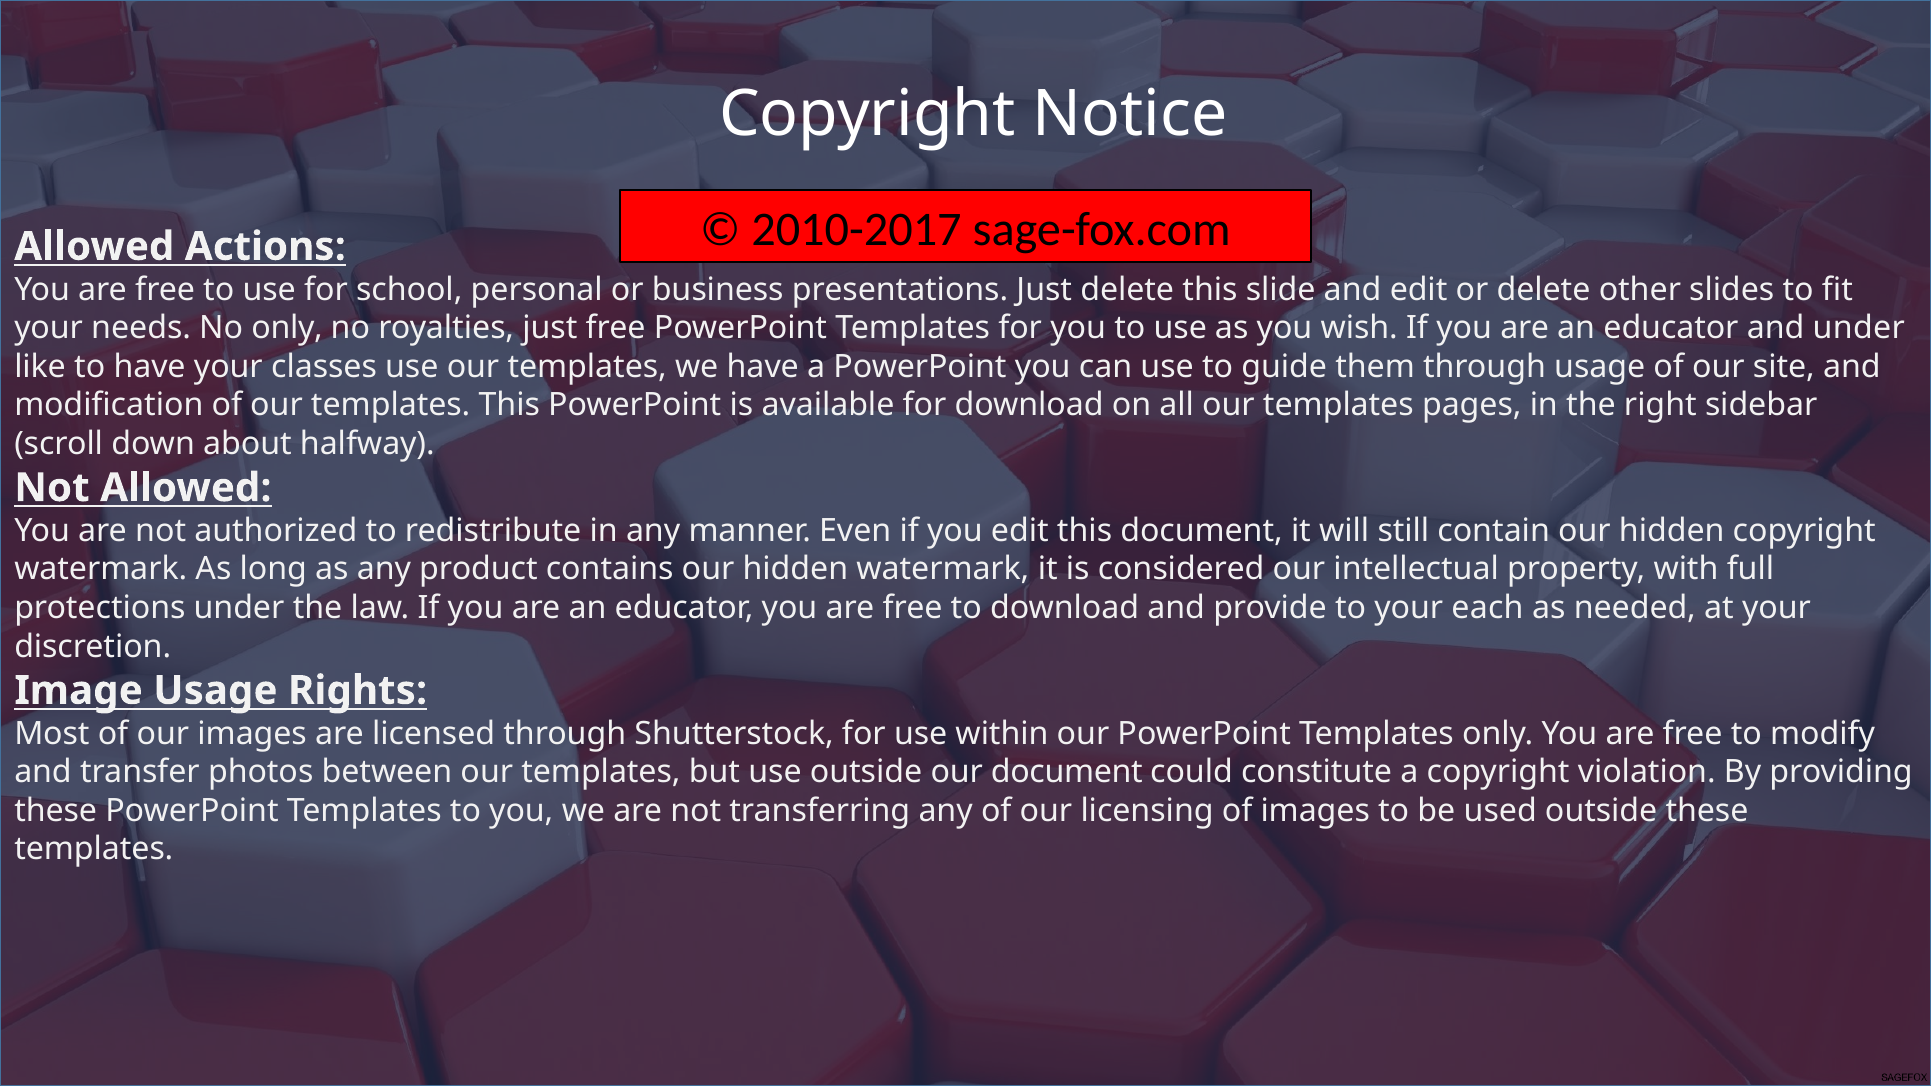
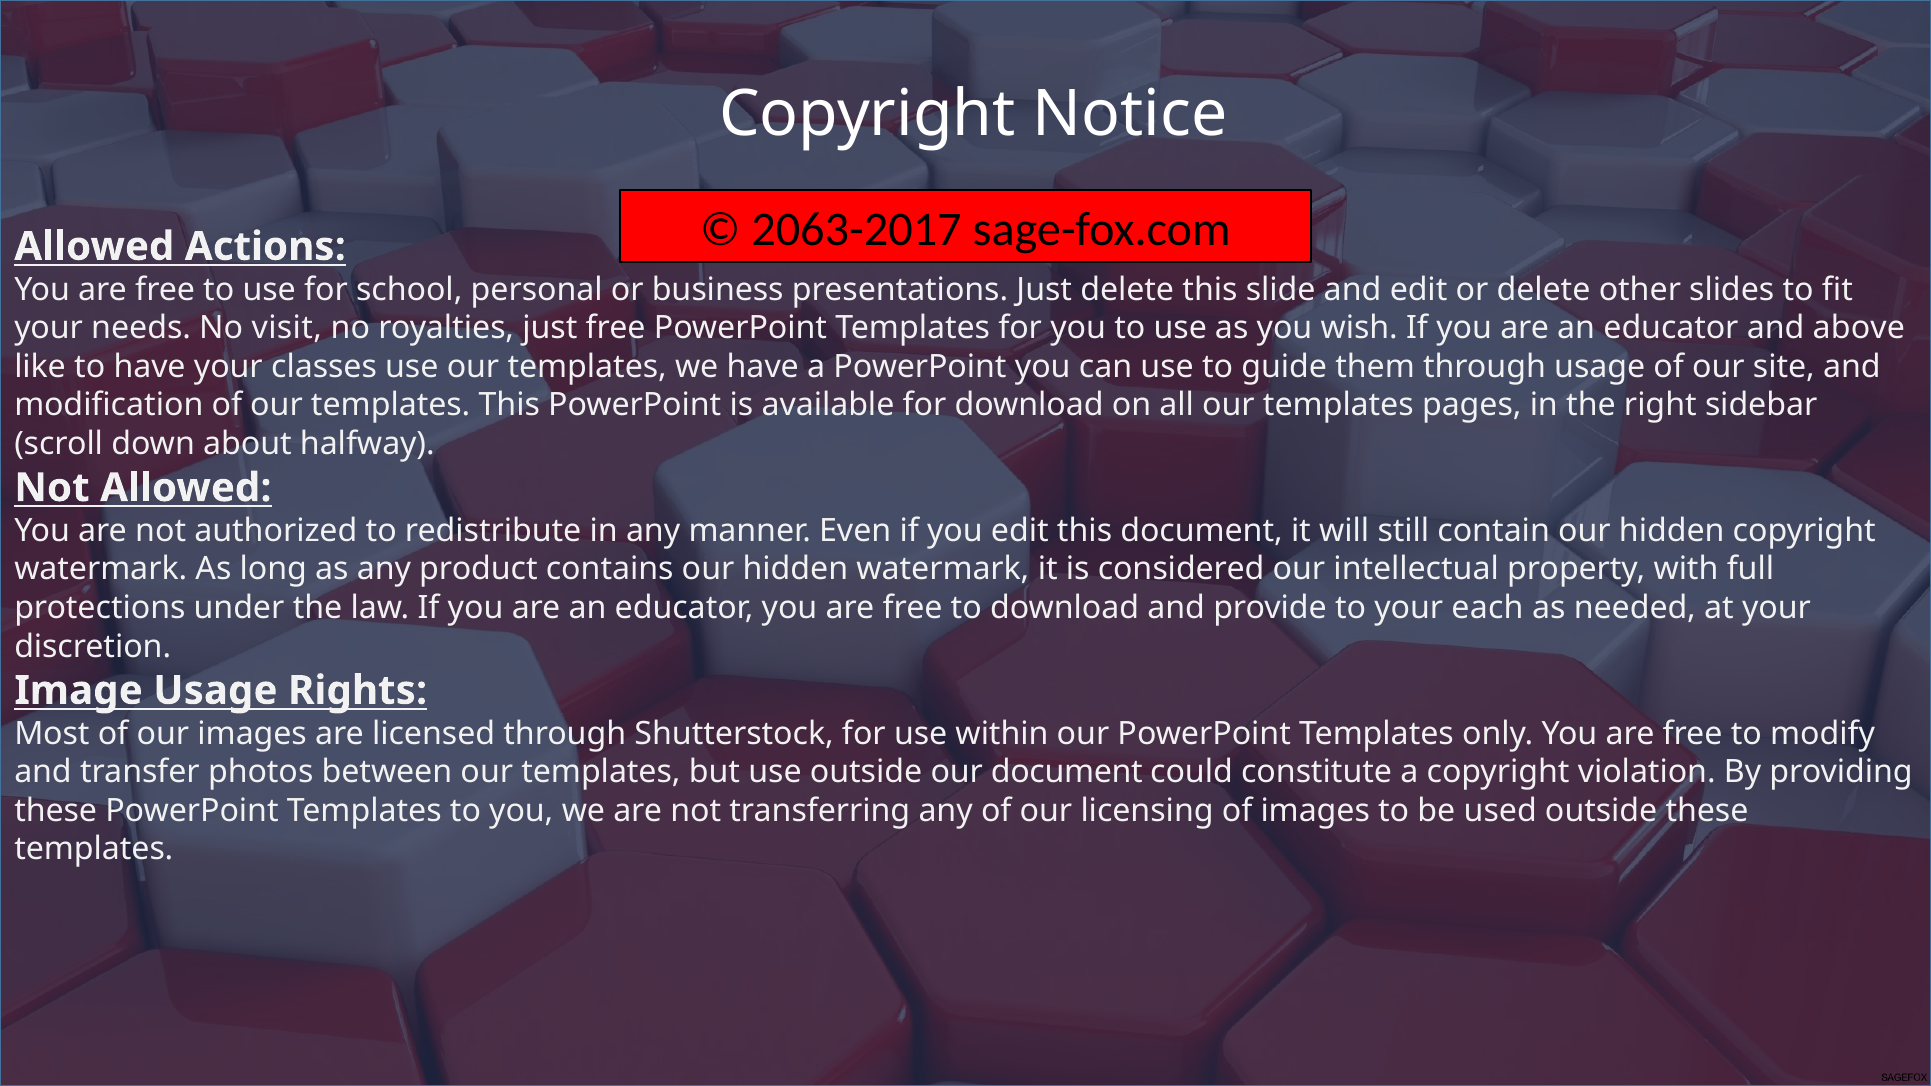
2010-2017: 2010-2017 -> 2063-2017
No only: only -> visit
and under: under -> above
